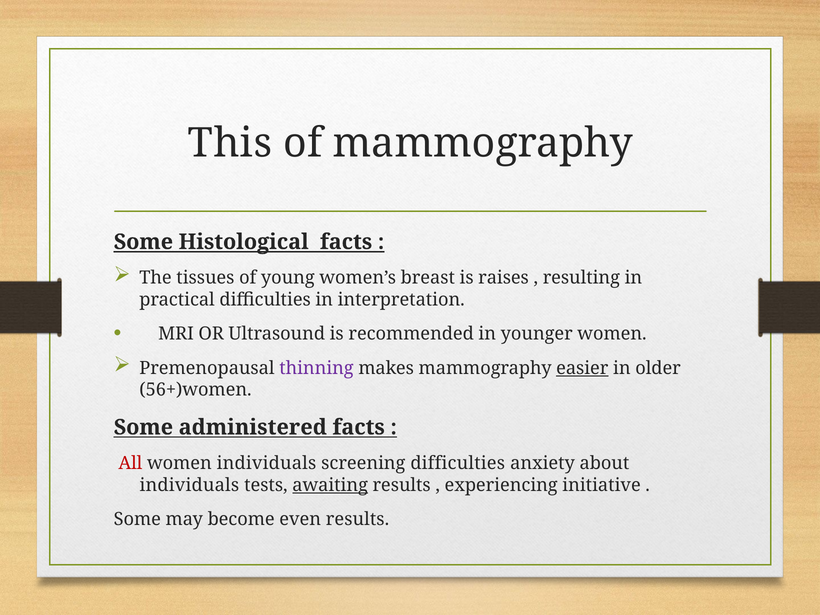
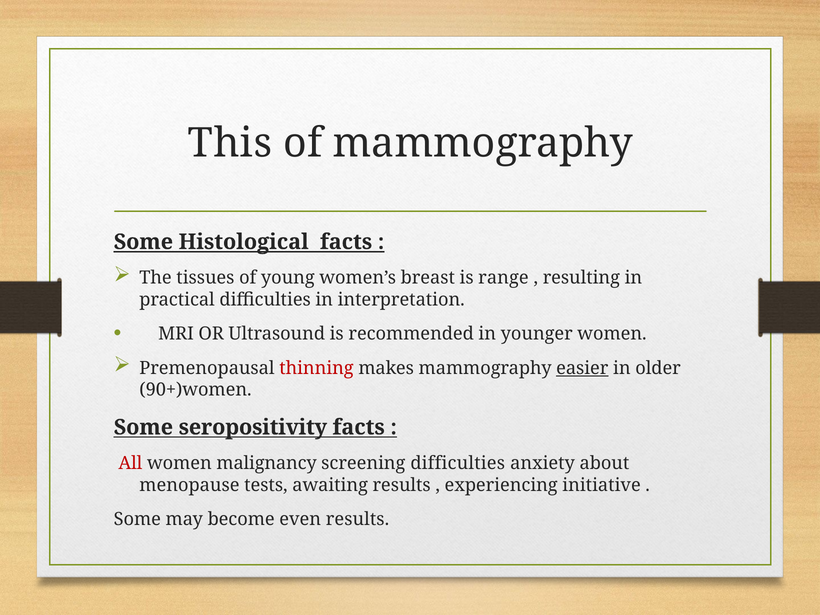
raises: raises -> range
thinning colour: purple -> red
56+)women: 56+)women -> 90+)women
administered: administered -> seropositivity
women individuals: individuals -> malignancy
individuals at (189, 485): individuals -> menopause
awaiting underline: present -> none
